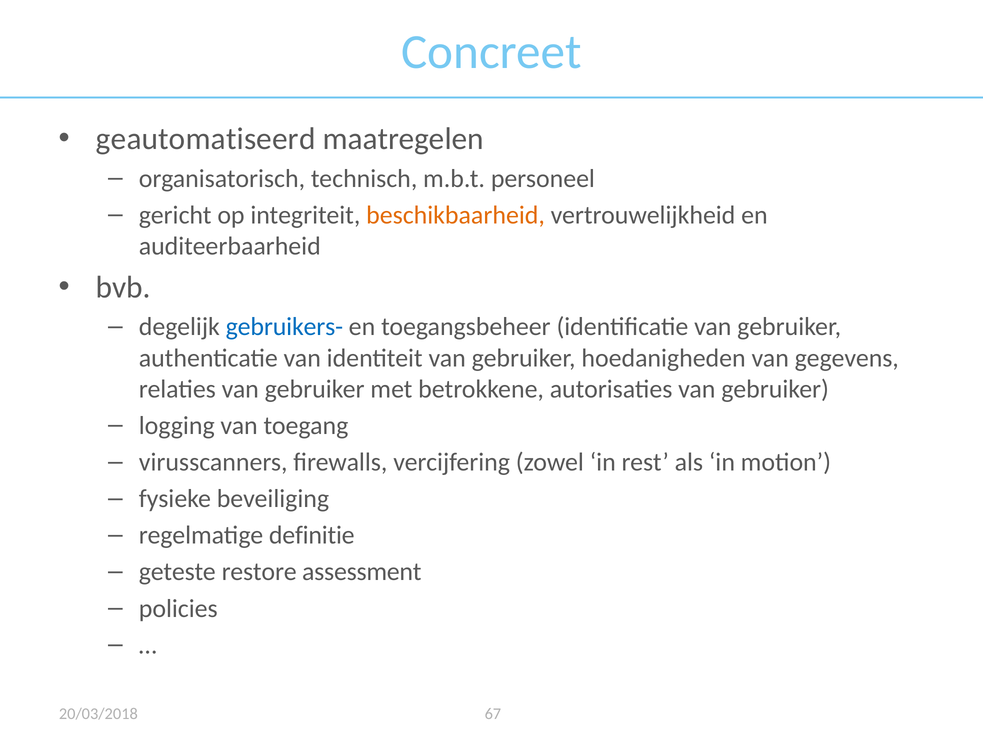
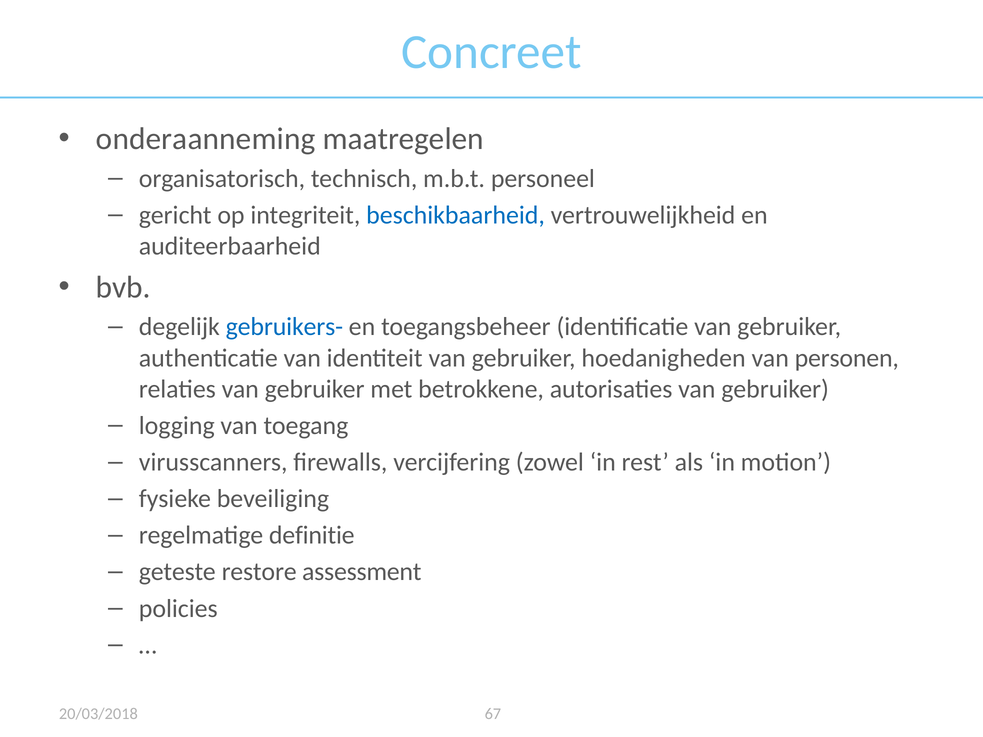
geautomatiseerd: geautomatiseerd -> onderaanneming
beschikbaarheid colour: orange -> blue
gegevens: gegevens -> personen
